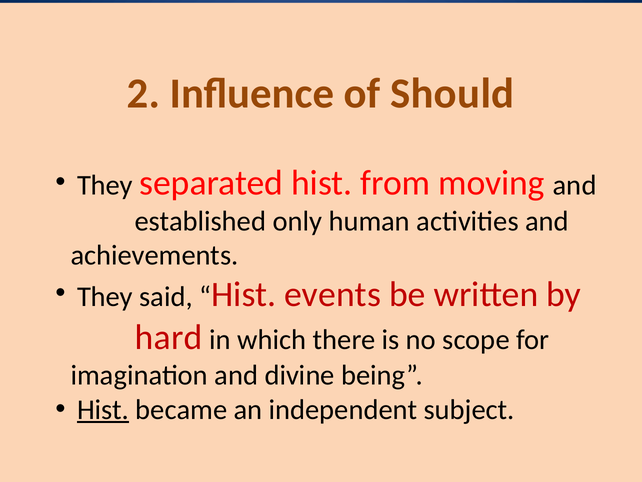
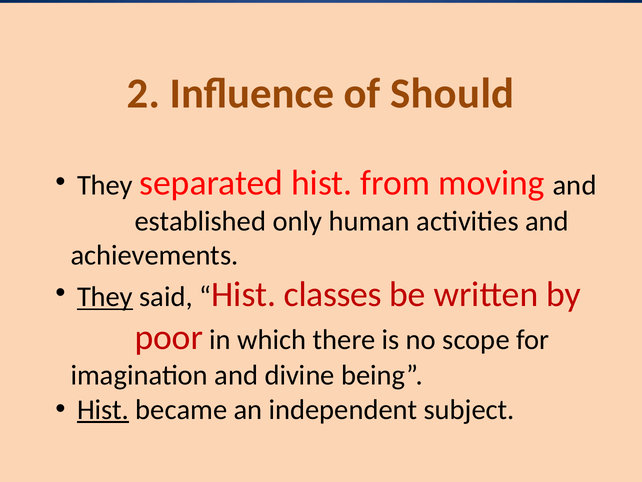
They at (105, 297) underline: none -> present
events: events -> classes
hard: hard -> poor
